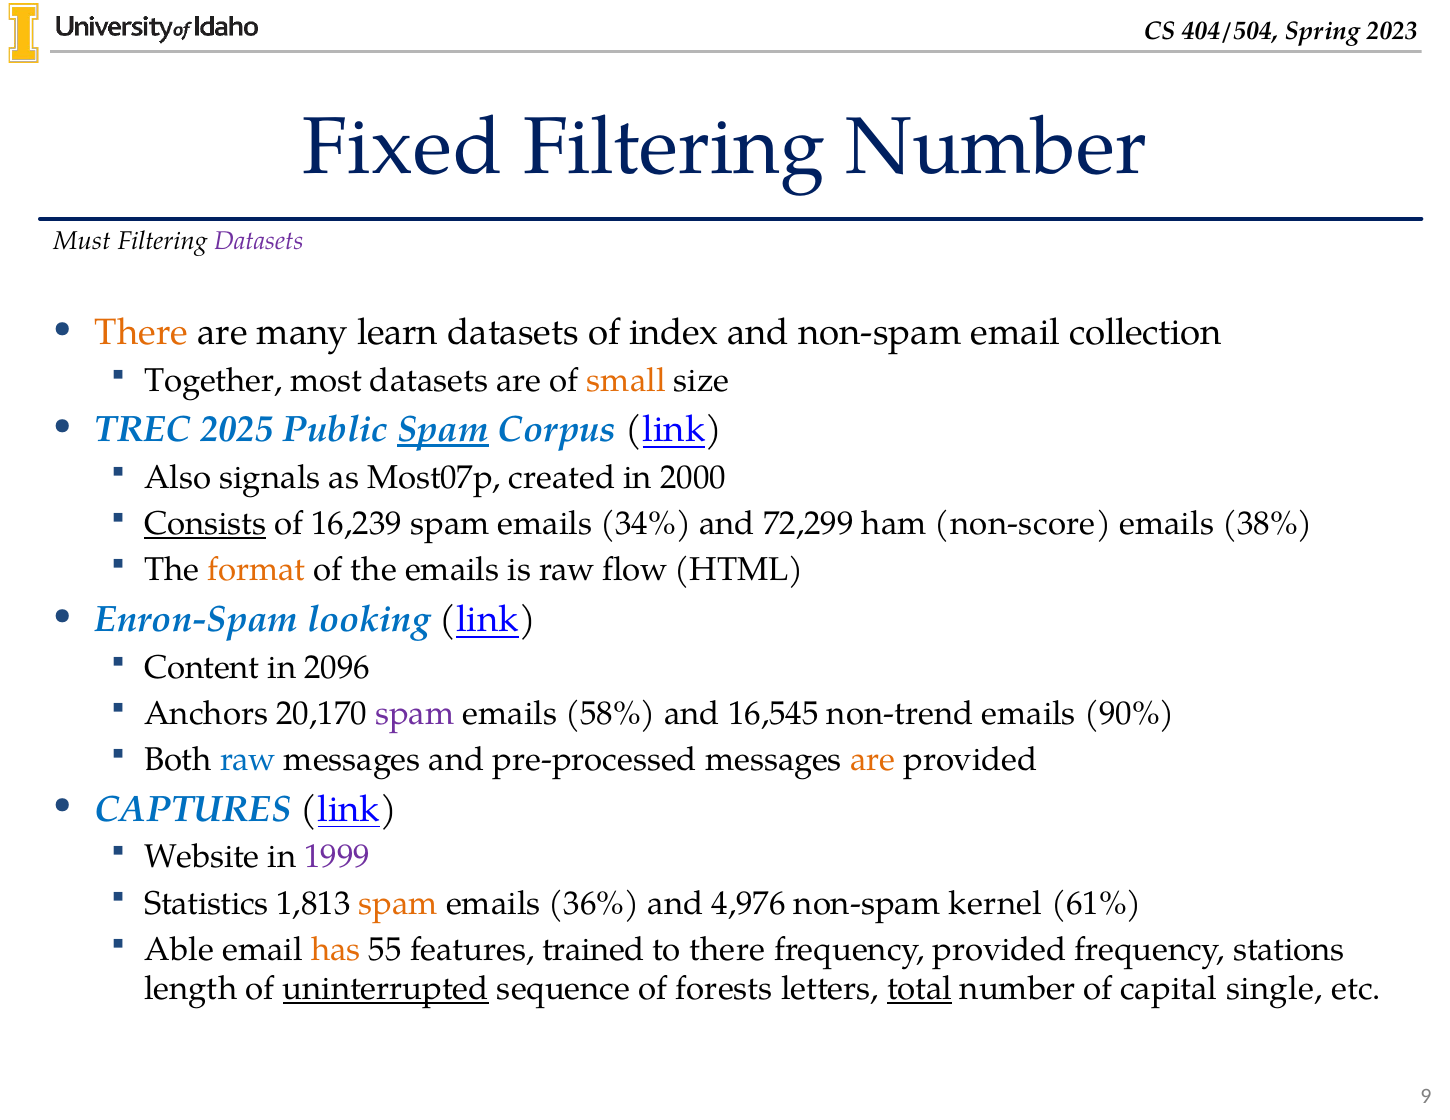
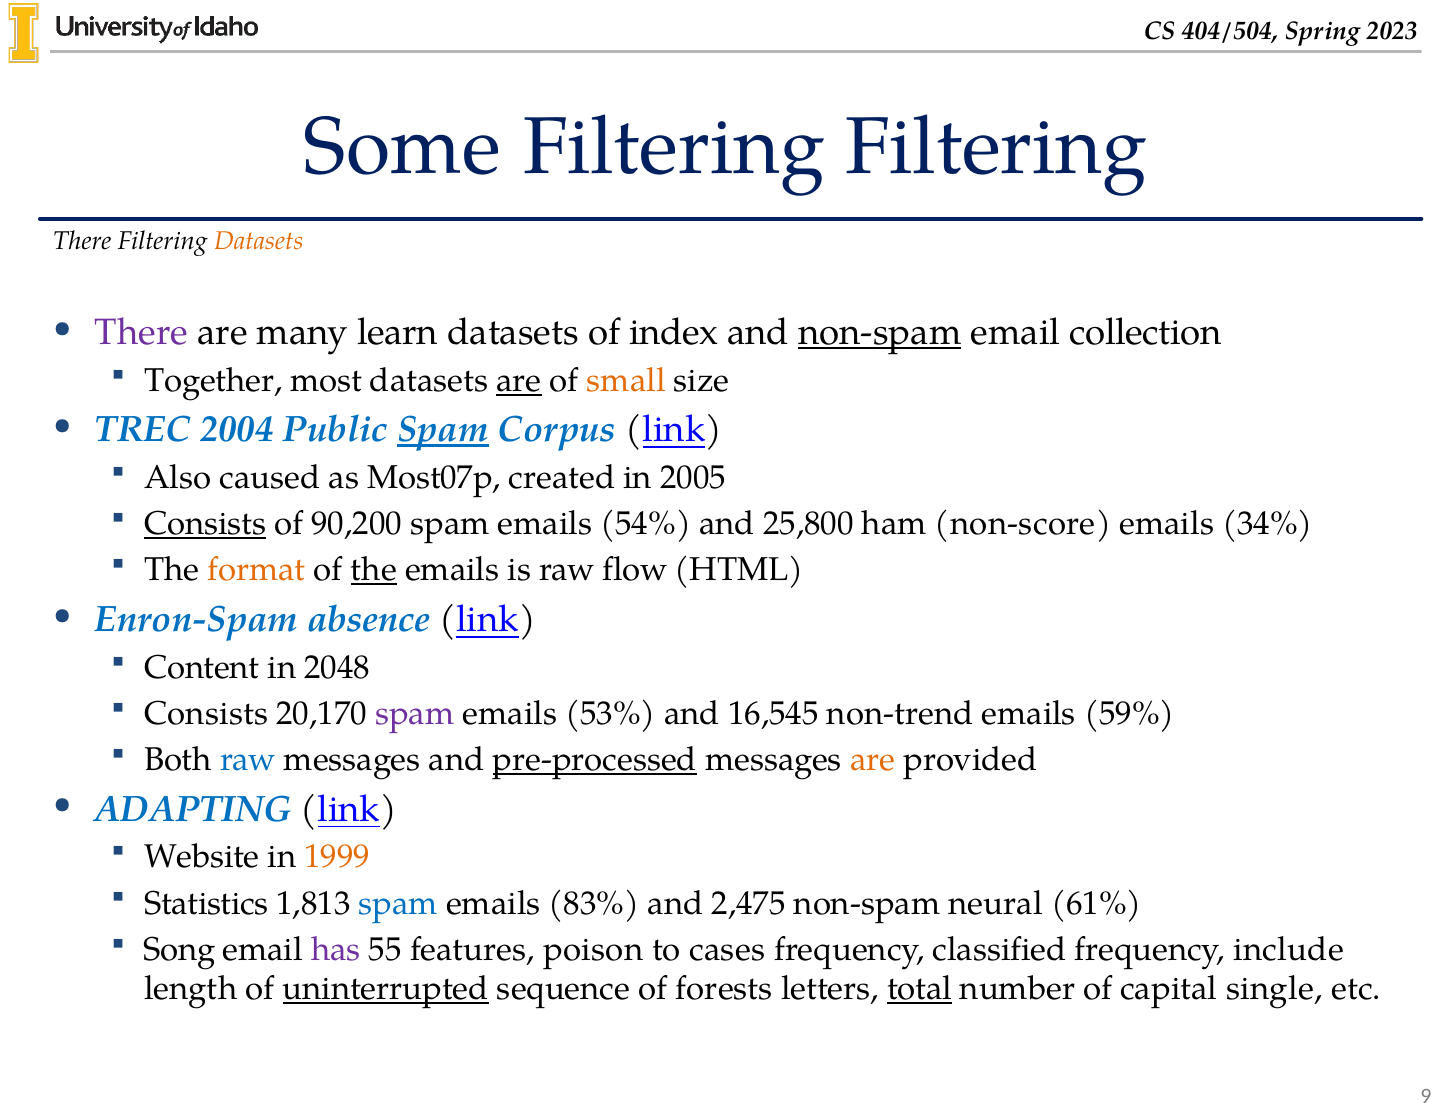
Fixed: Fixed -> Some
Filtering Number: Number -> Filtering
Must at (82, 241): Must -> There
Datasets at (259, 241) colour: purple -> orange
There at (141, 333) colour: orange -> purple
non-spam at (880, 333) underline: none -> present
are at (519, 381) underline: none -> present
2025: 2025 -> 2004
signals: signals -> caused
2000: 2000 -> 2005
16,239: 16,239 -> 90,200
34%: 34% -> 54%
72,299: 72,299 -> 25,800
38%: 38% -> 34%
the at (374, 570) underline: none -> present
looking: looking -> absence
2096: 2096 -> 2048
Anchors at (206, 714): Anchors -> Consists
58%: 58% -> 53%
90%: 90% -> 59%
pre-processed underline: none -> present
CAPTURES: CAPTURES -> ADAPTING
1999 colour: purple -> orange
spam at (398, 904) colour: orange -> blue
36%: 36% -> 83%
4,976: 4,976 -> 2,475
kernel: kernel -> neural
Able: Able -> Song
has colour: orange -> purple
trained: trained -> poison
to there: there -> cases
frequency provided: provided -> classified
stations: stations -> include
